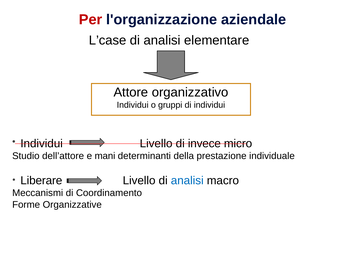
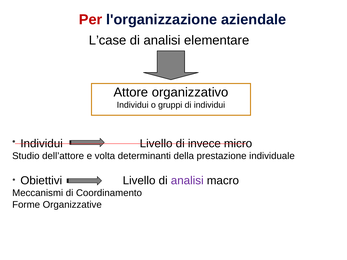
mani: mani -> volta
Liberare: Liberare -> Obiettivi
analisi at (187, 181) colour: blue -> purple
